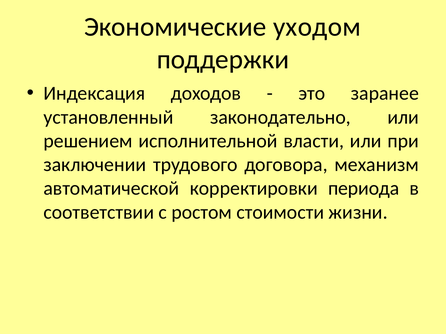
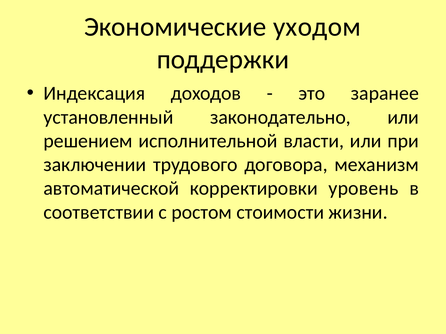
периода: периода -> уровень
